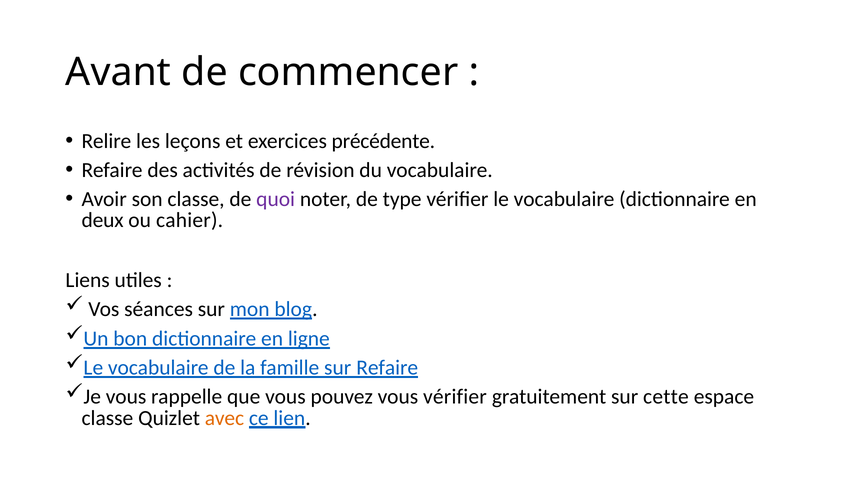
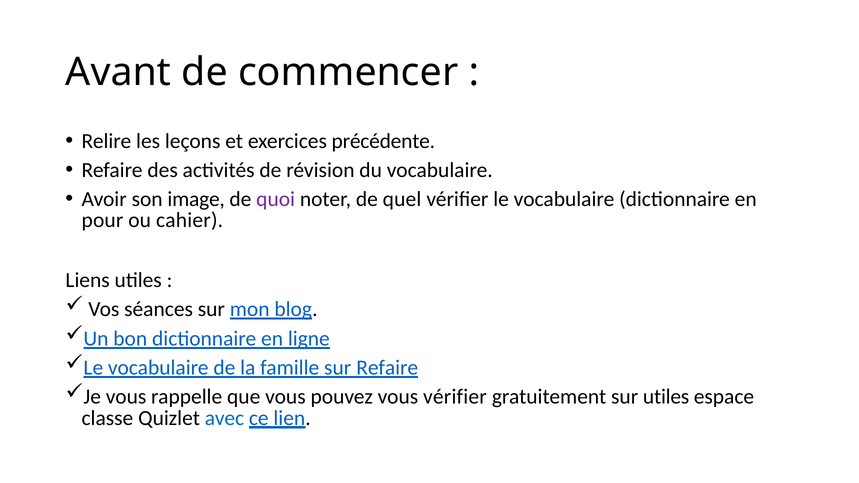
son classe: classe -> image
type: type -> quel
deux: deux -> pour
sur cette: cette -> utiles
avec colour: orange -> blue
